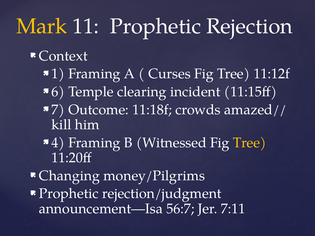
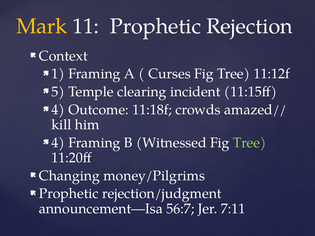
6: 6 -> 5
7 at (58, 110): 7 -> 4
Tree at (250, 143) colour: yellow -> light green
